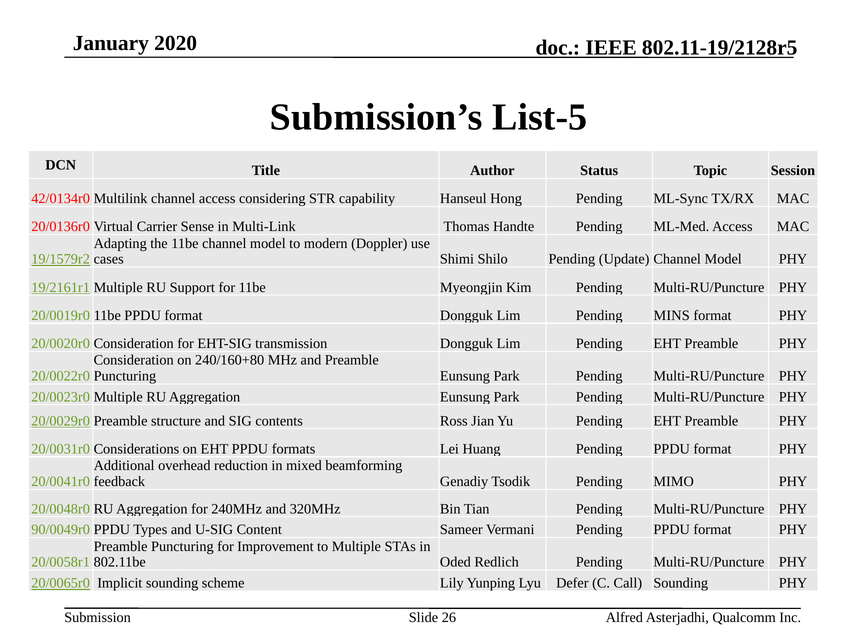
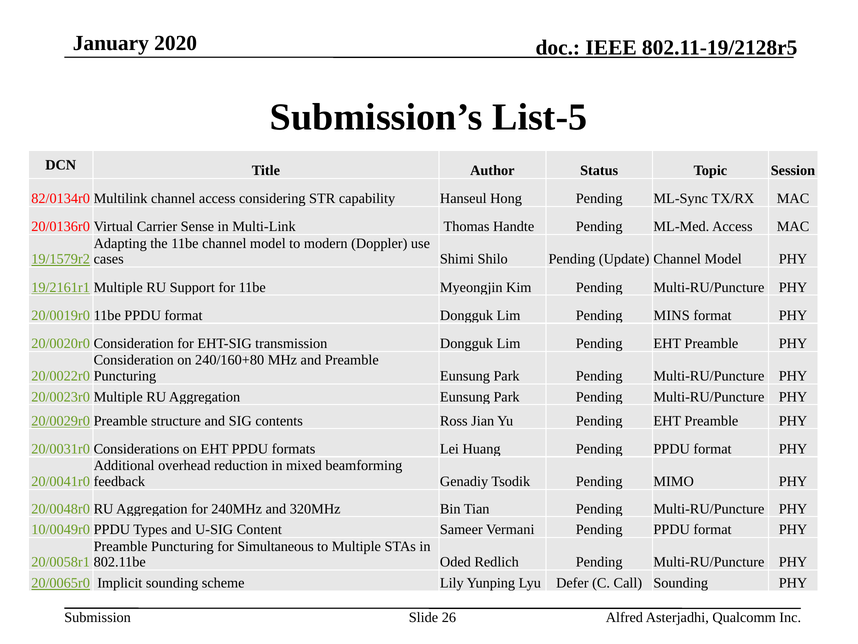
42/0134r0: 42/0134r0 -> 82/0134r0
90/0049r0: 90/0049r0 -> 10/0049r0
Improvement: Improvement -> Simultaneous
